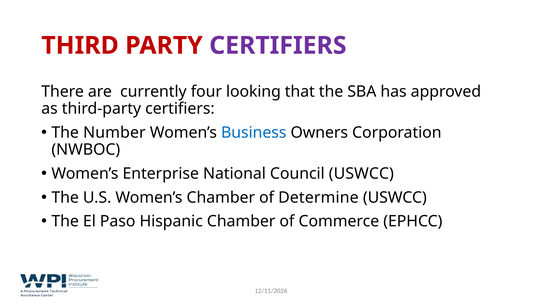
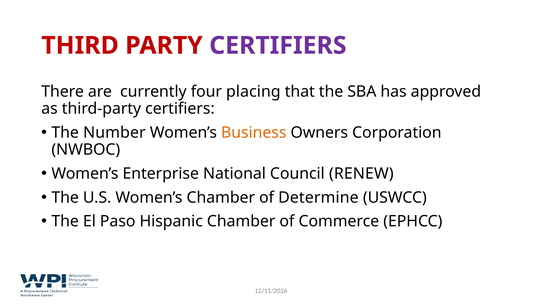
looking: looking -> placing
Business colour: blue -> orange
Council USWCC: USWCC -> RENEW
